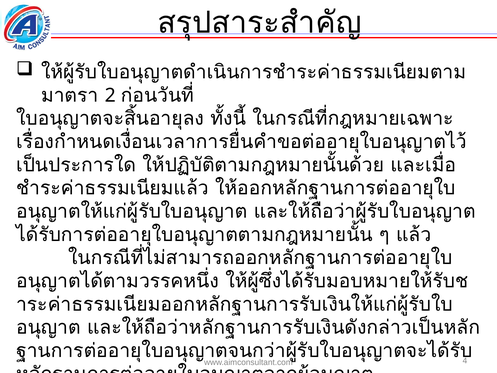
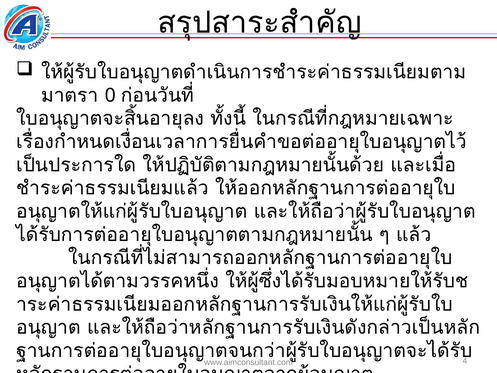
2: 2 -> 0
